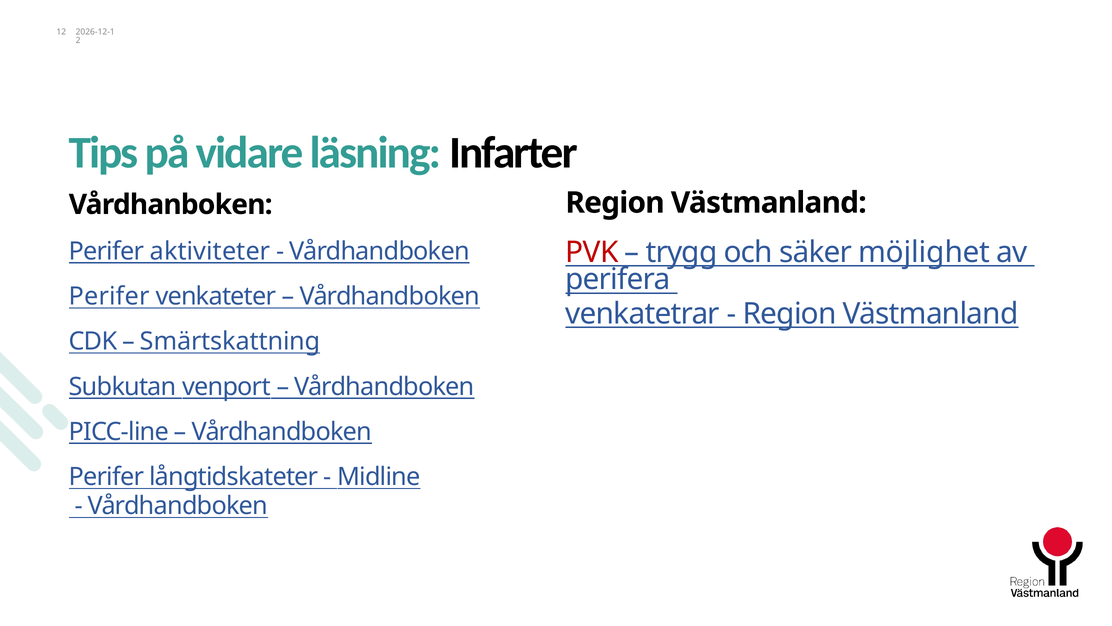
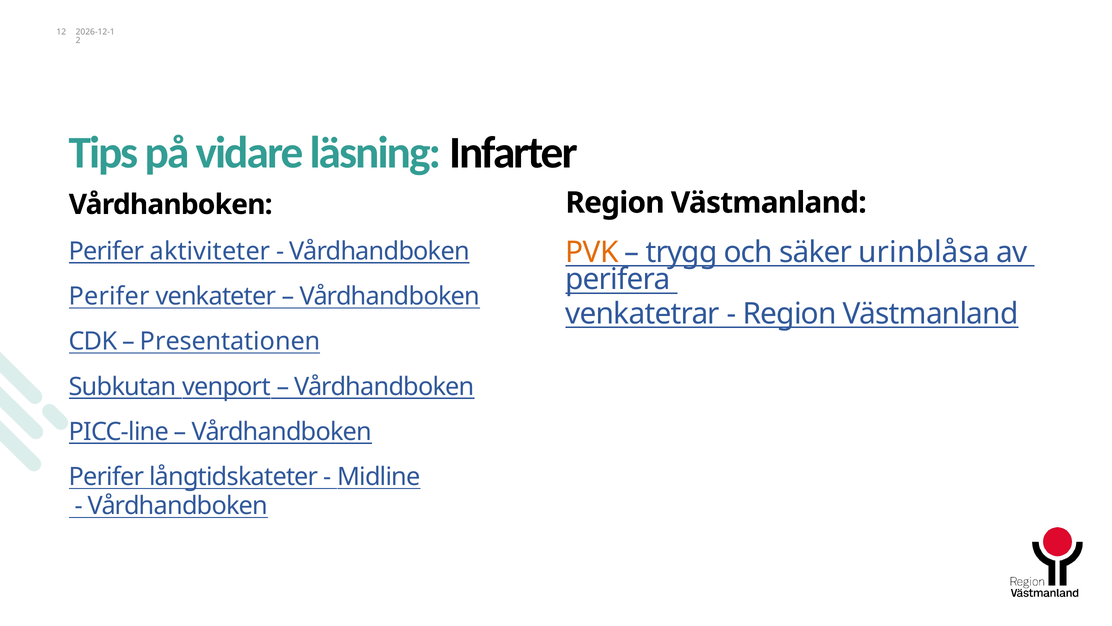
PVK colour: red -> orange
möjlighet: möjlighet -> urinblåsa
Smärtskattning: Smärtskattning -> Presentationen
